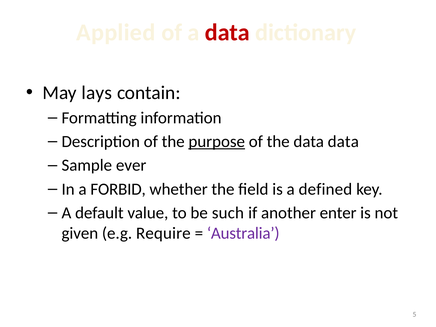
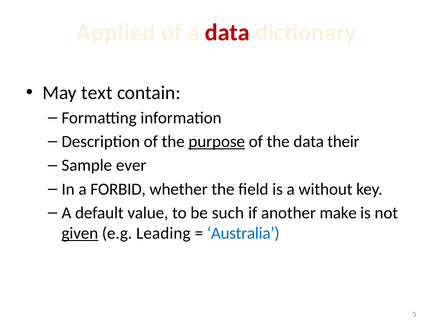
lays: lays -> text
data data: data -> their
defined: defined -> without
enter: enter -> make
given underline: none -> present
Require: Require -> Leading
Australia colour: purple -> blue
